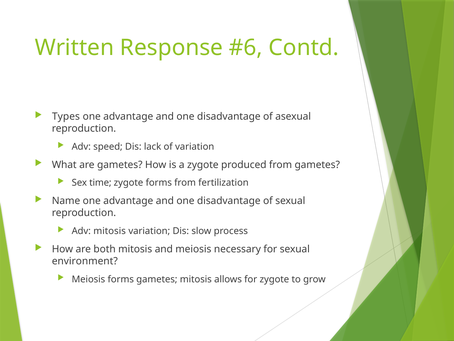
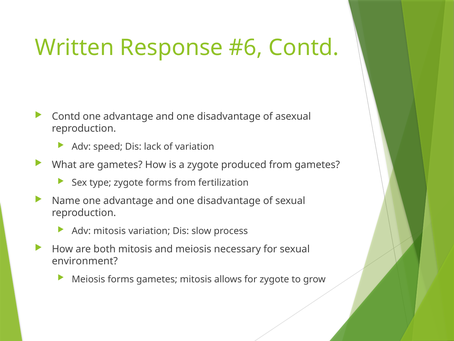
Types at (66, 116): Types -> Contd
time: time -> type
